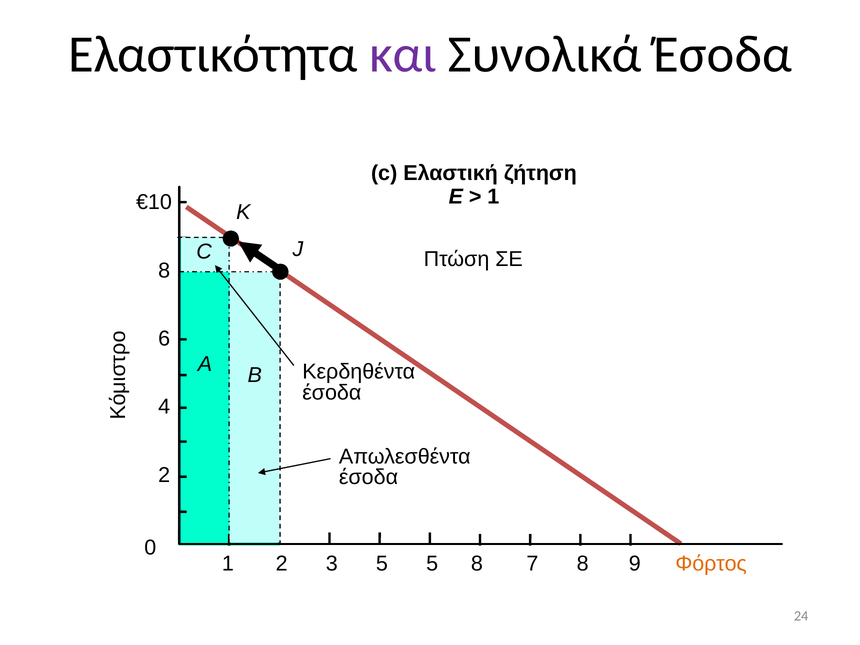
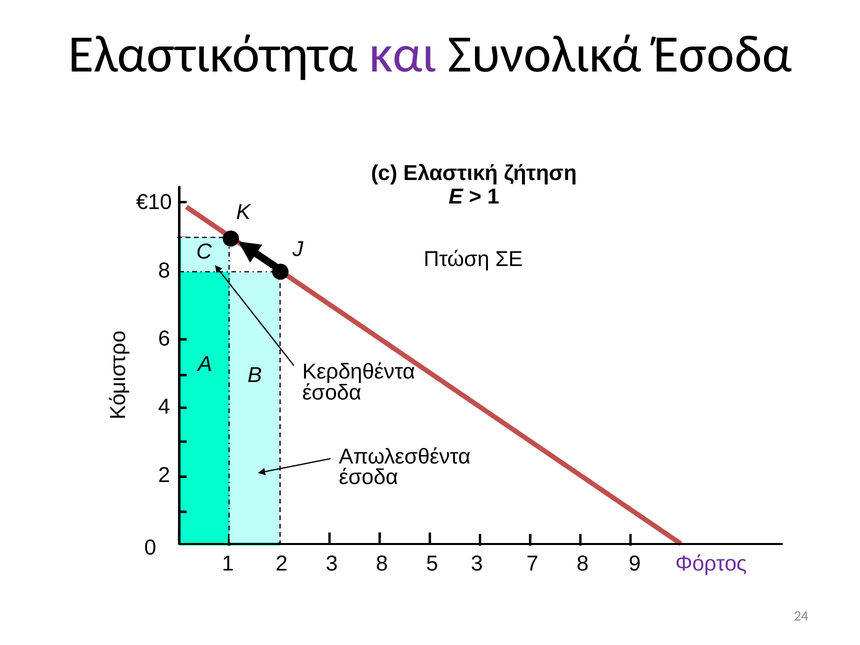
3 5: 5 -> 8
5 8: 8 -> 3
Φόρτος colour: orange -> purple
